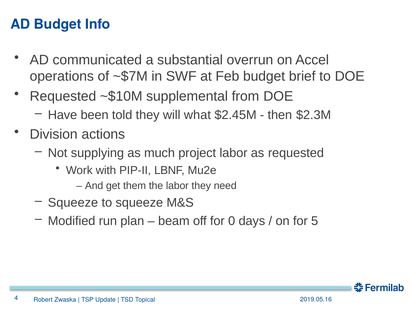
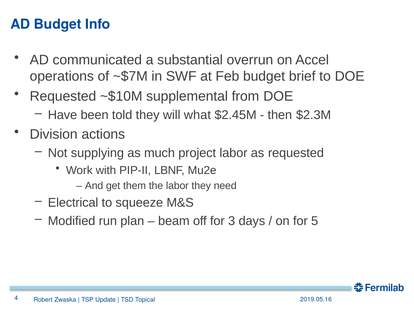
Squeeze at (73, 203): Squeeze -> Electrical
0: 0 -> 3
